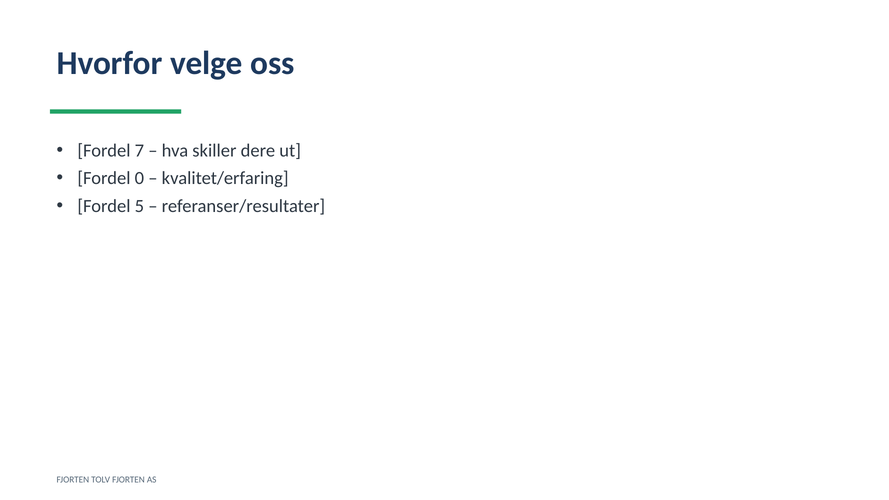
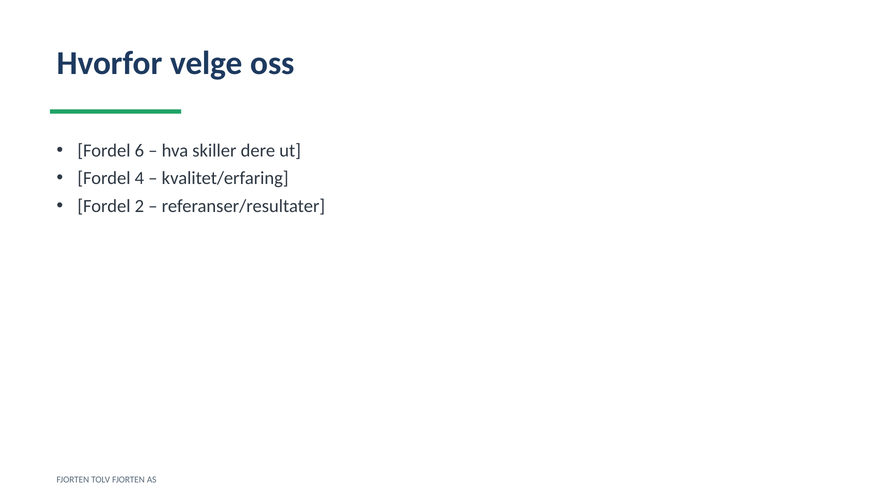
7: 7 -> 6
0: 0 -> 4
5: 5 -> 2
